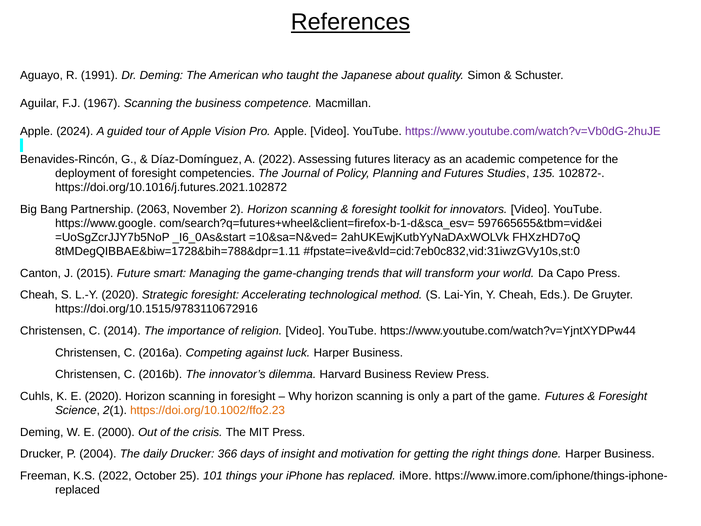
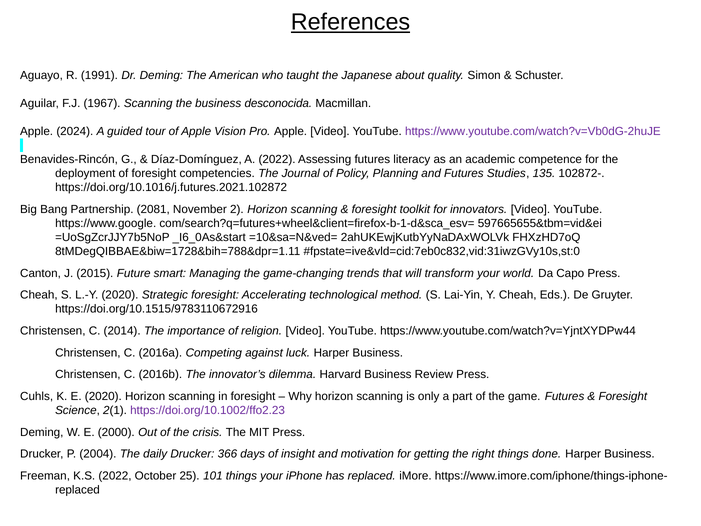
business competence: competence -> desconocida
2063: 2063 -> 2081
https://doi.org/10.1002/ffo2.23 colour: orange -> purple
